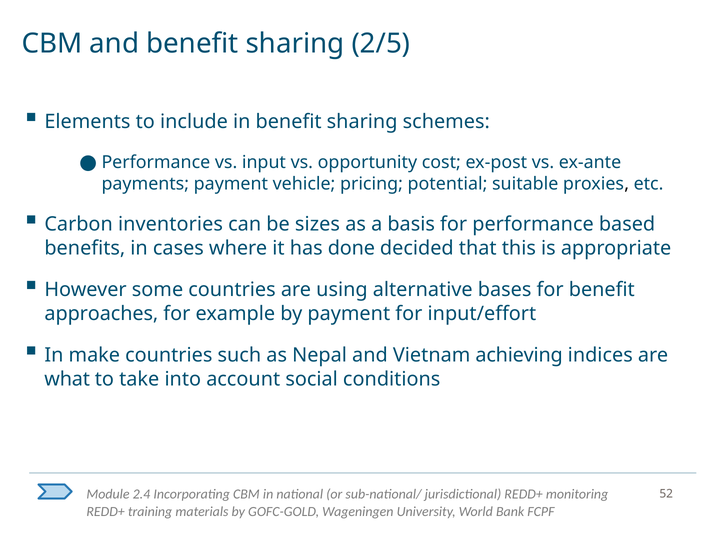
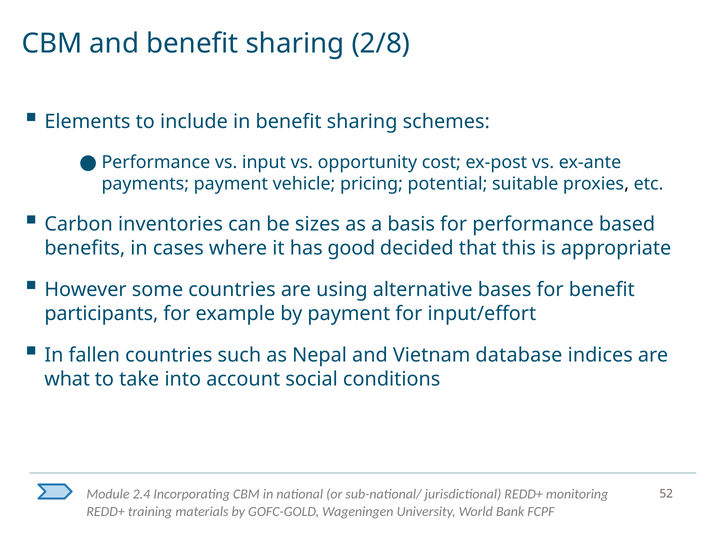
2/5: 2/5 -> 2/8
done: done -> good
approaches: approaches -> participants
make: make -> fallen
achieving: achieving -> database
